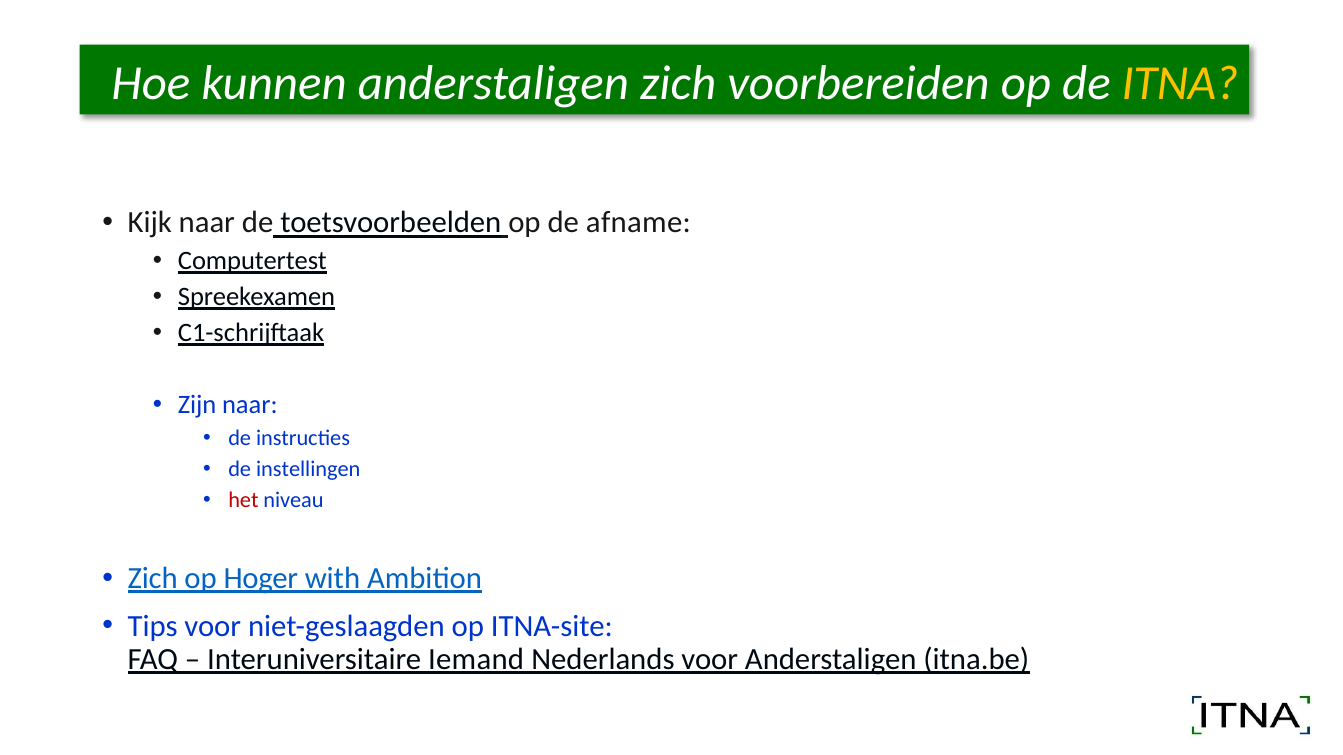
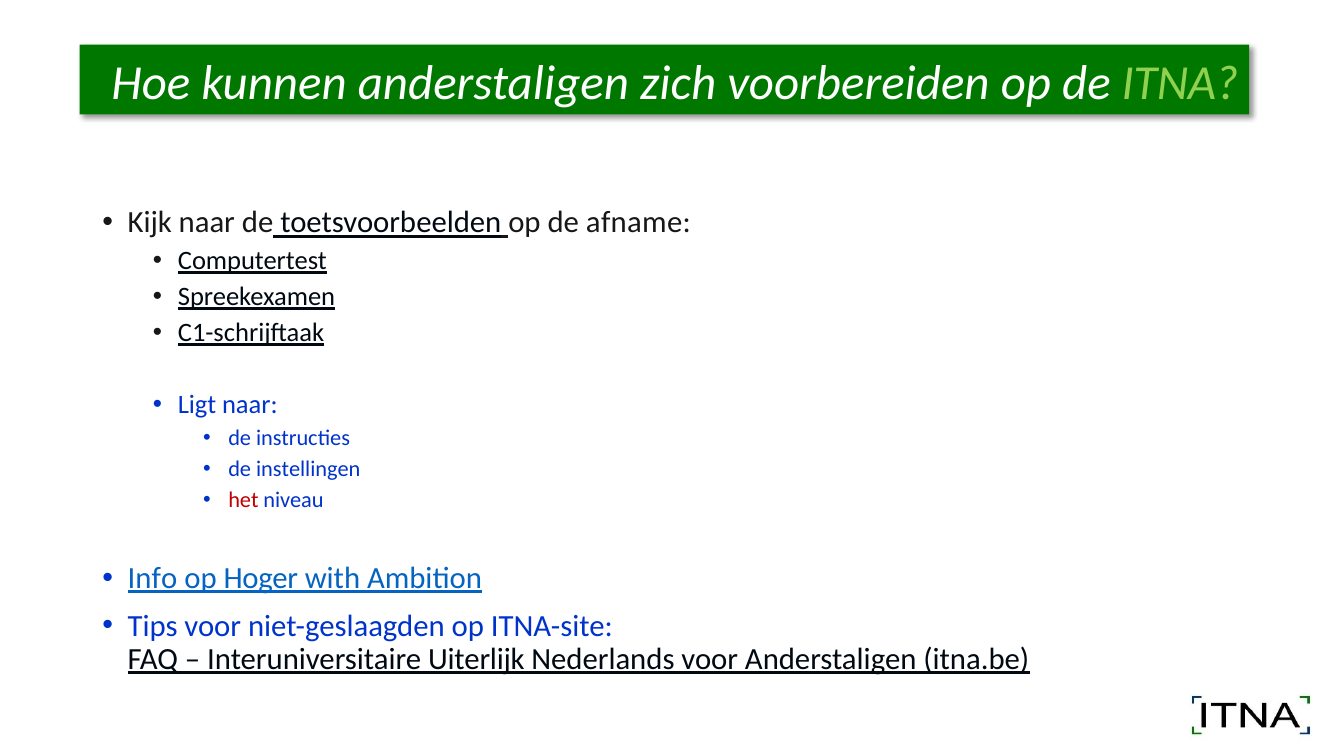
ITNA colour: yellow -> light green
Zijn: Zijn -> Ligt
Zich at (153, 579): Zich -> Info
Iemand: Iemand -> Uiterlijk
